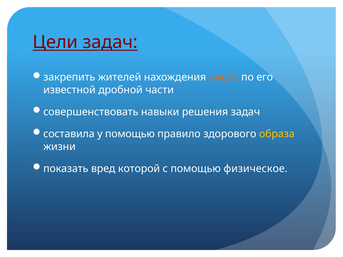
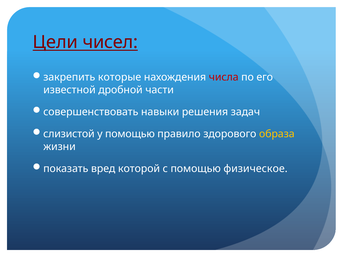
Цели задач: задач -> чисел
жителей: жителей -> которые
числа colour: orange -> red
составила: составила -> слизистой
